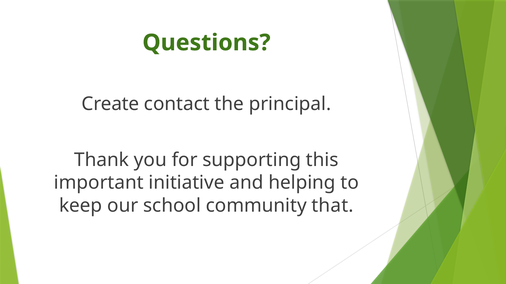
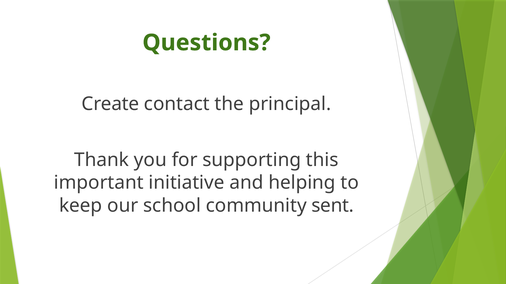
that: that -> sent
